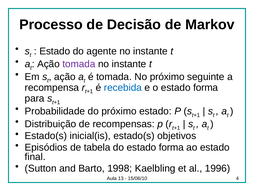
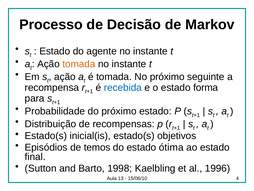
tomada at (79, 64) colour: purple -> orange
tabela: tabela -> temos
do estado forma: forma -> ótima
